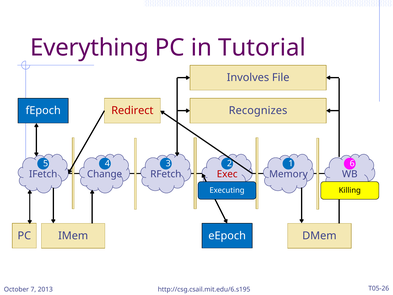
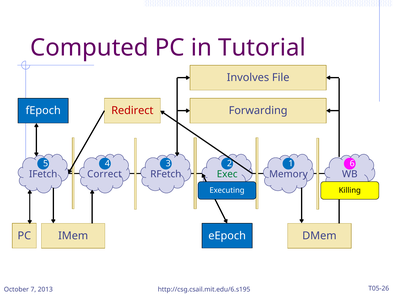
Everything: Everything -> Computed
Recognizes: Recognizes -> Forwarding
Change: Change -> Correct
Exec colour: red -> green
